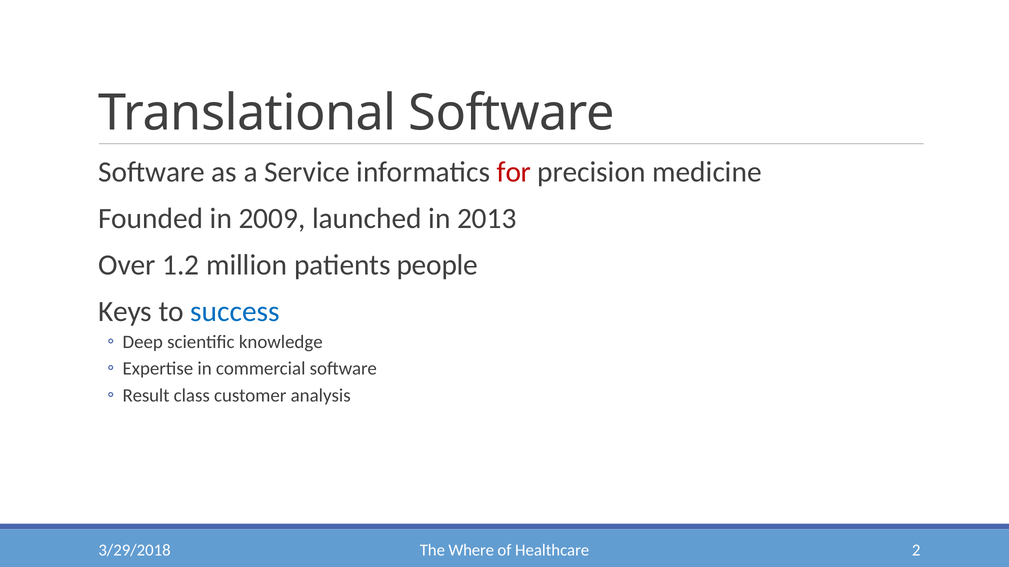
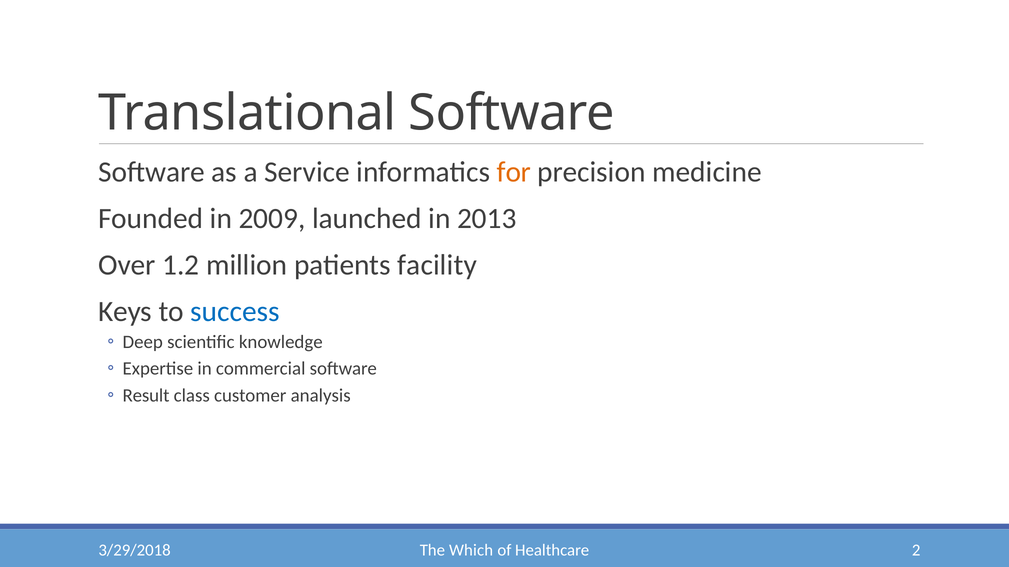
for colour: red -> orange
people: people -> facility
Where: Where -> Which
